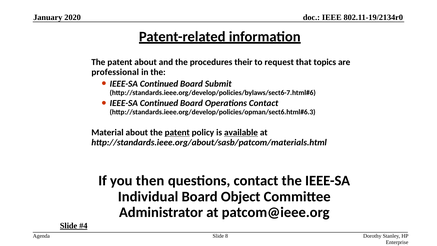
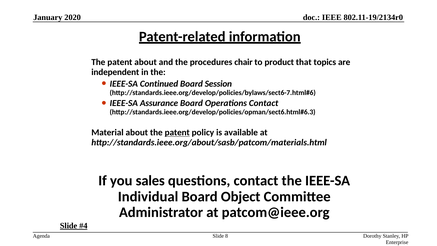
their: their -> chair
request: request -> product
professional: professional -> independent
Submit: Submit -> Session
Continued at (159, 103): Continued -> Assurance
available underline: present -> none
then: then -> sales
